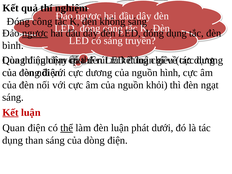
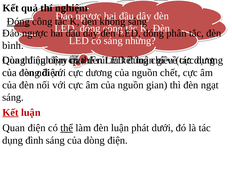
Đóng at (18, 22) underline: none -> present
ngược at (35, 33) underline: present -> none
dụng at (177, 33): dụng -> phân
truyền: truyền -> những
hình: hình -> chết
khỏi: khỏi -> gian
than: than -> đình
